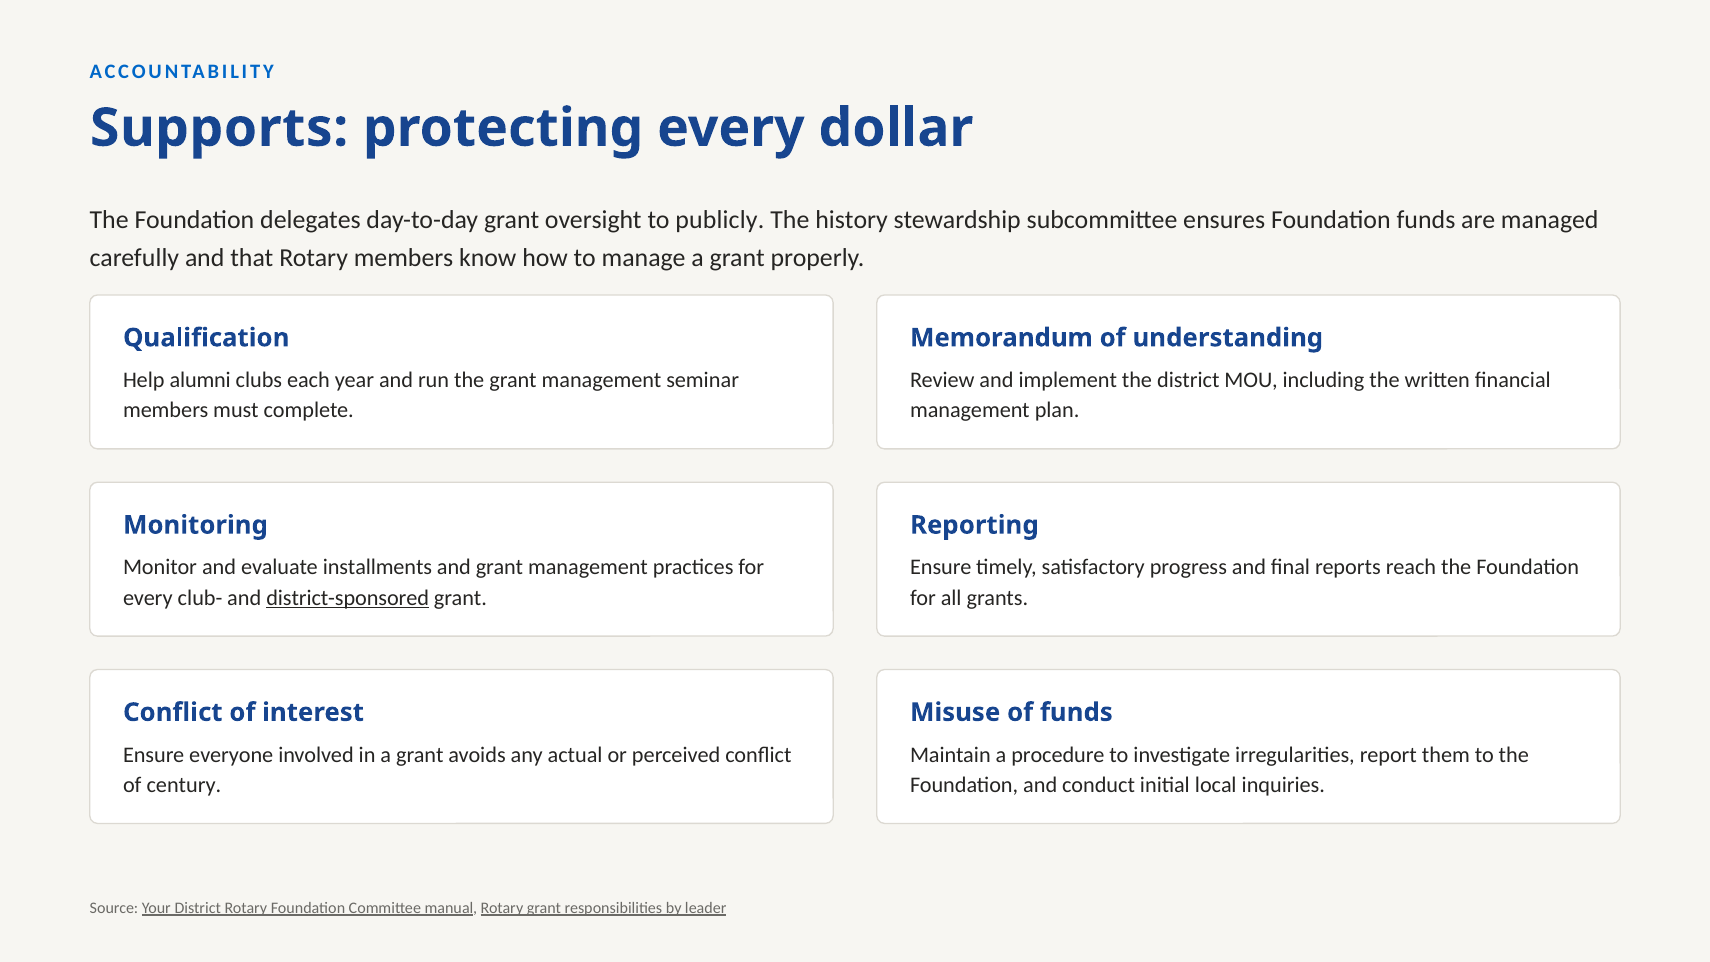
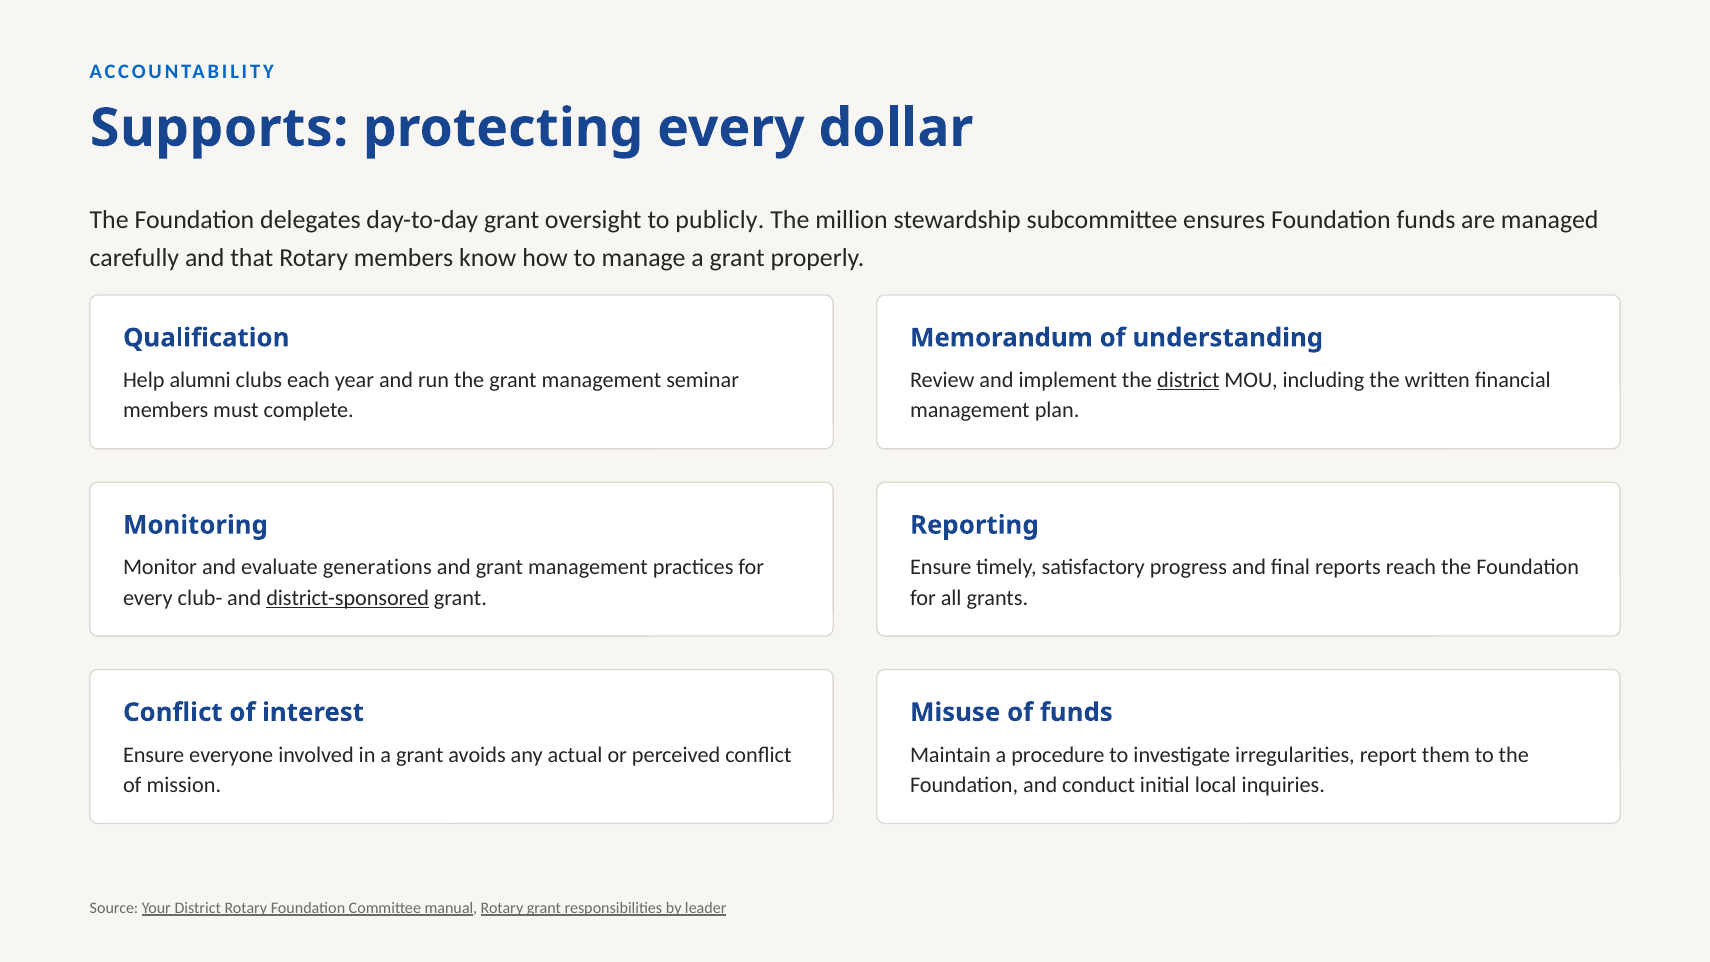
history: history -> million
district at (1188, 380) underline: none -> present
installments: installments -> generations
century: century -> mission
